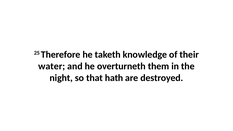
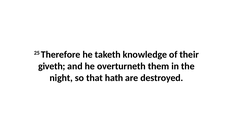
water: water -> giveth
